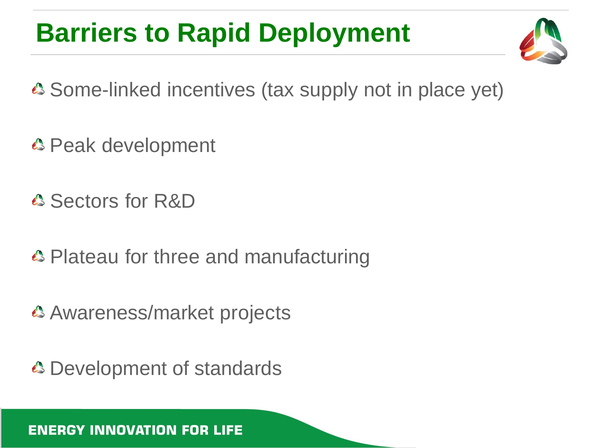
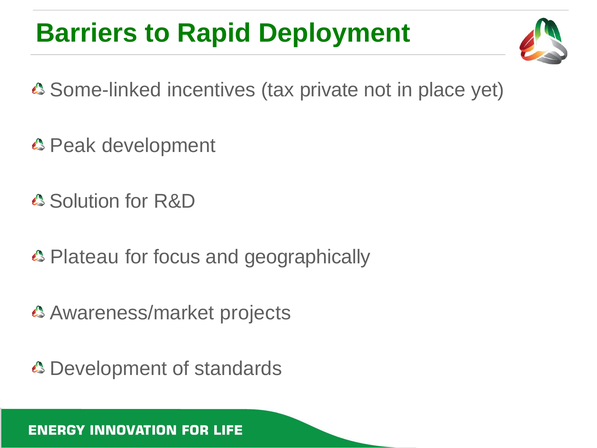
supply: supply -> private
Sectors: Sectors -> Solution
three: three -> focus
manufacturing: manufacturing -> geographically
